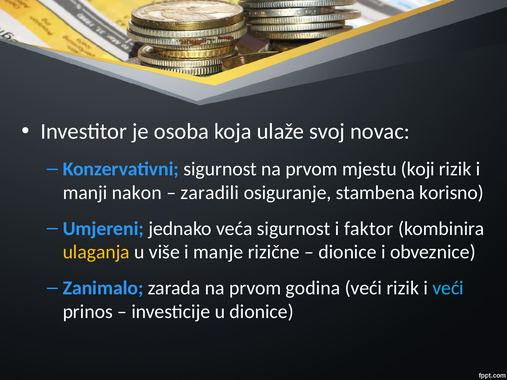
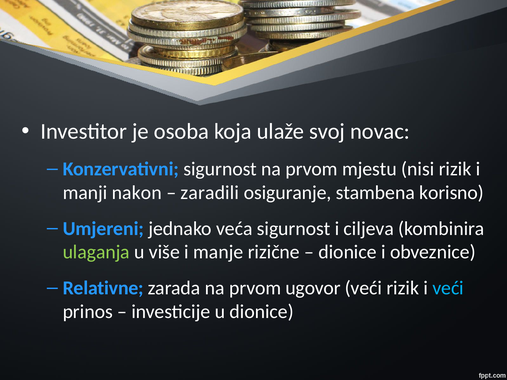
koji: koji -> nisi
faktor: faktor -> ciljeva
ulaganja colour: yellow -> light green
Zanimalo: Zanimalo -> Relativne
godina: godina -> ugovor
